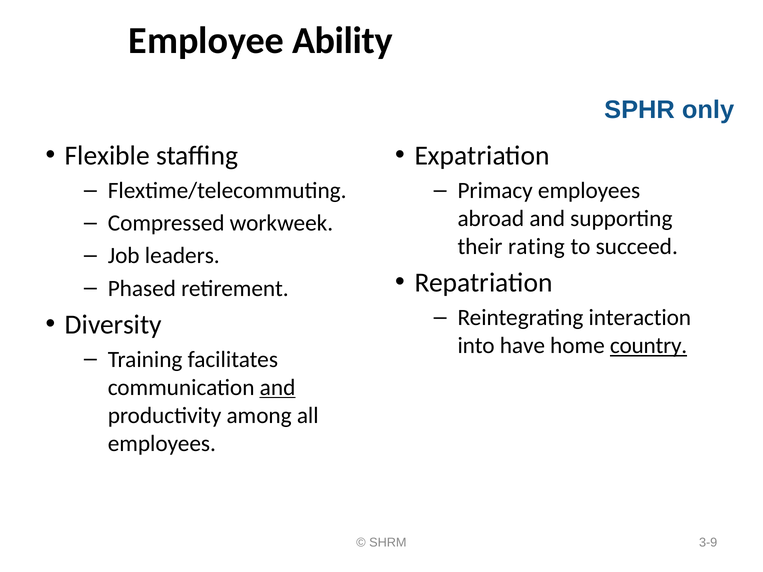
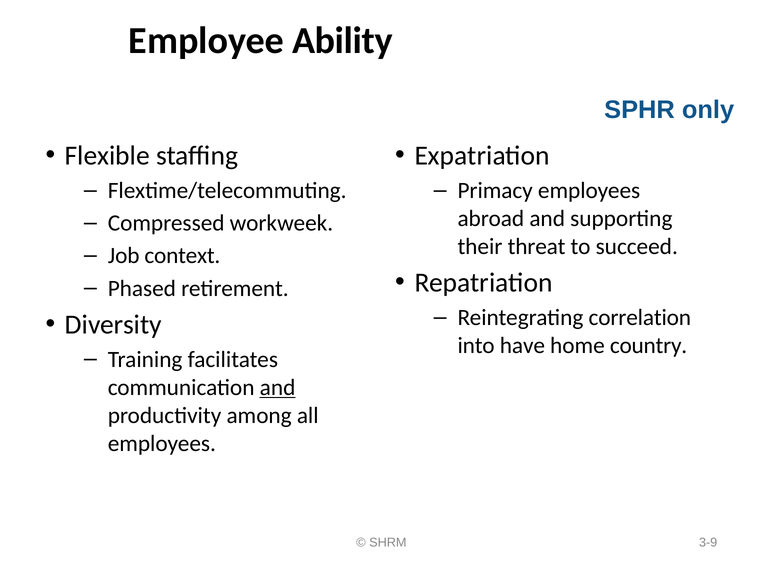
rating: rating -> threat
leaders: leaders -> context
interaction: interaction -> correlation
country underline: present -> none
